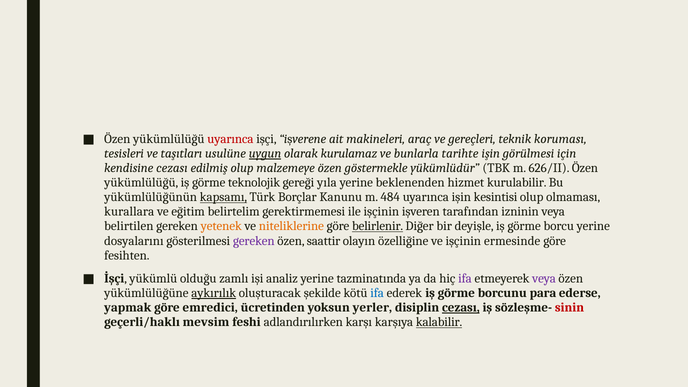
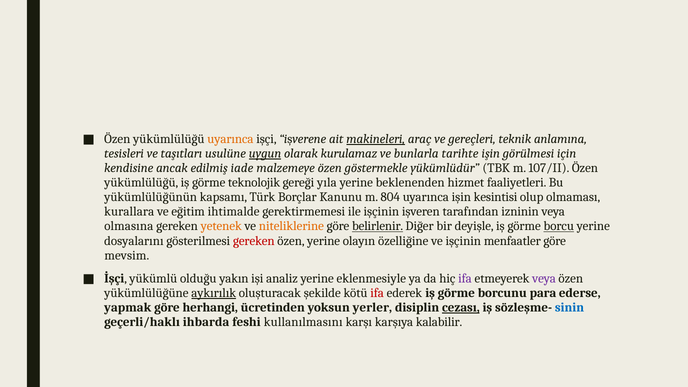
uyarınca at (230, 139) colour: red -> orange
makineleri underline: none -> present
koruması: koruması -> anlamına
kendisine cezası: cezası -> ancak
edilmiş olup: olup -> iade
626/II: 626/II -> 107/II
kurulabilir: kurulabilir -> faaliyetleri
kapsamı underline: present -> none
484: 484 -> 804
belirtelim: belirtelim -> ihtimalde
belirtilen: belirtilen -> olmasına
borcu underline: none -> present
gereken at (254, 241) colour: purple -> red
özen saattir: saattir -> yerine
ermesinde: ermesinde -> menfaatler
fesihten: fesihten -> mevsim
zamlı: zamlı -> yakın
tazminatında: tazminatında -> eklenmesiyle
ifa at (377, 293) colour: blue -> red
emredici: emredici -> herhangi
sinin colour: red -> blue
mevsim: mevsim -> ihbarda
adlandırılırken: adlandırılırken -> kullanılmasını
kalabilir underline: present -> none
